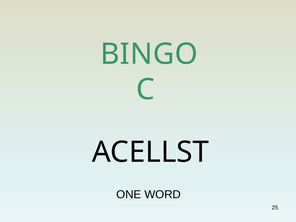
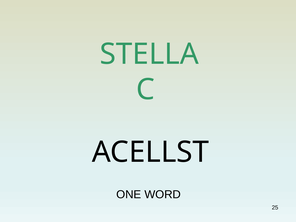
BINGO: BINGO -> STELLA
